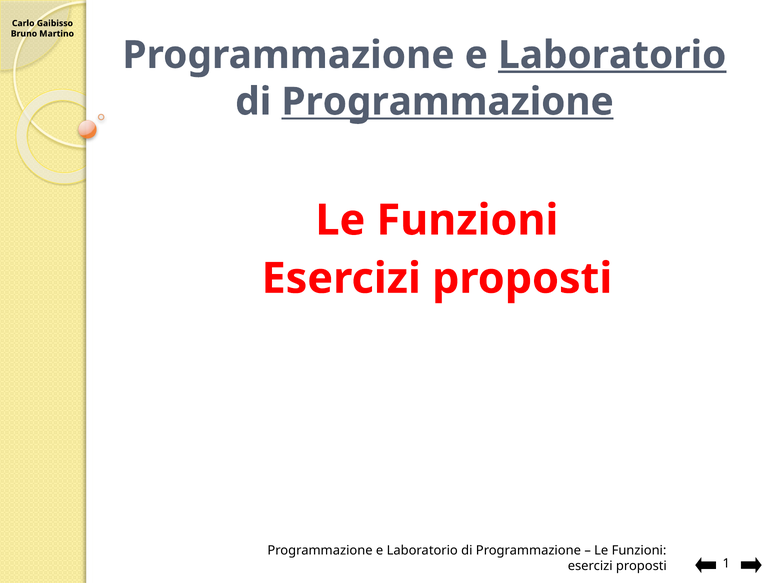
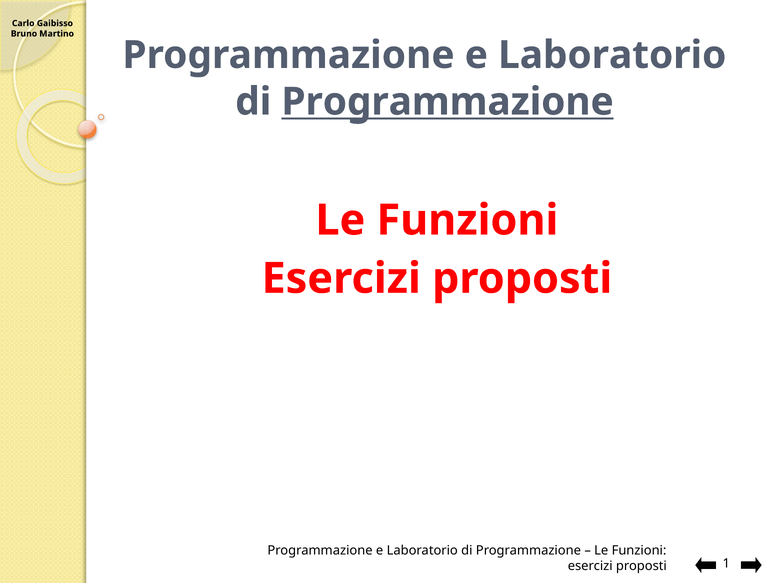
Laboratorio at (612, 55) underline: present -> none
